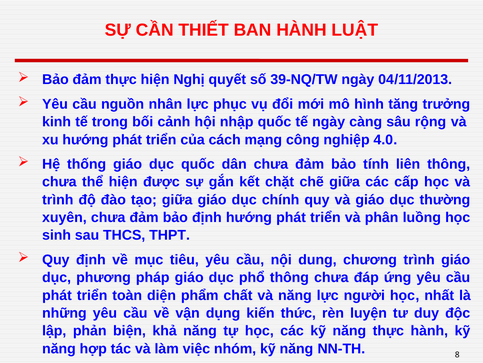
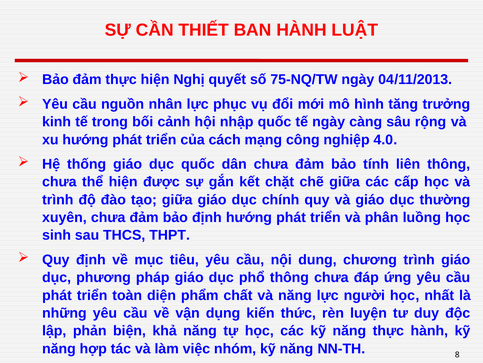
39-NQ/TW: 39-NQ/TW -> 75-NQ/TW
